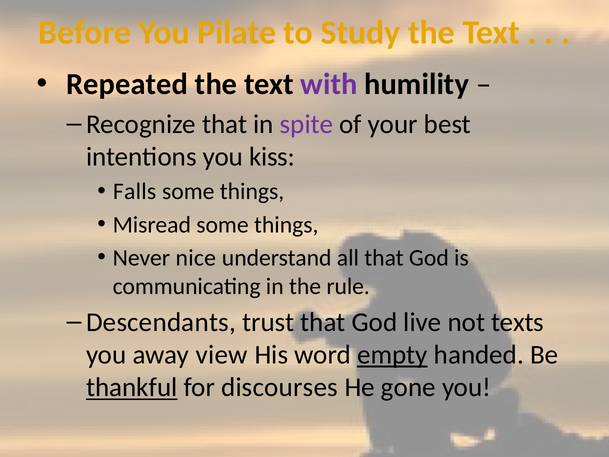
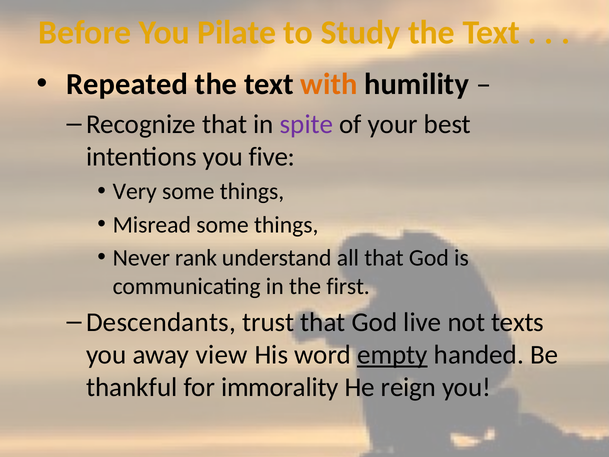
with colour: purple -> orange
kiss: kiss -> five
Falls: Falls -> Very
nice: nice -> rank
rule: rule -> first
thankful underline: present -> none
discourses: discourses -> immorality
gone: gone -> reign
